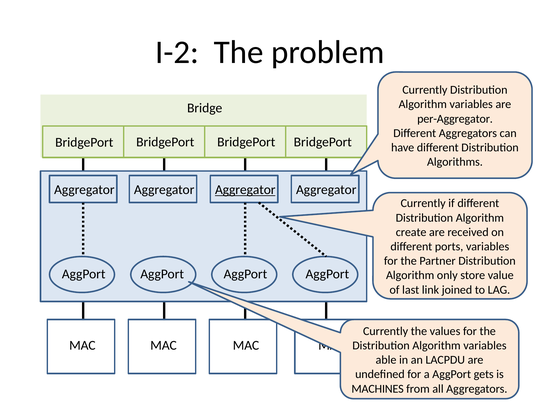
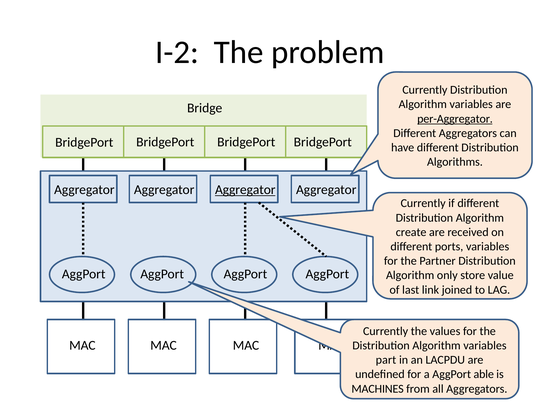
per-Aggregator underline: none -> present
able: able -> part
gets: gets -> able
